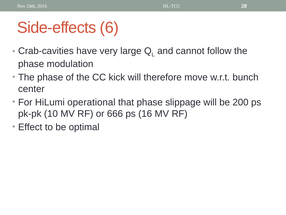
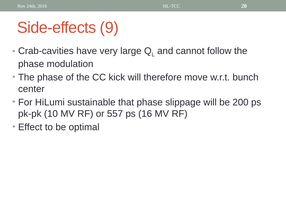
6: 6 -> 9
operational: operational -> sustainable
666: 666 -> 557
